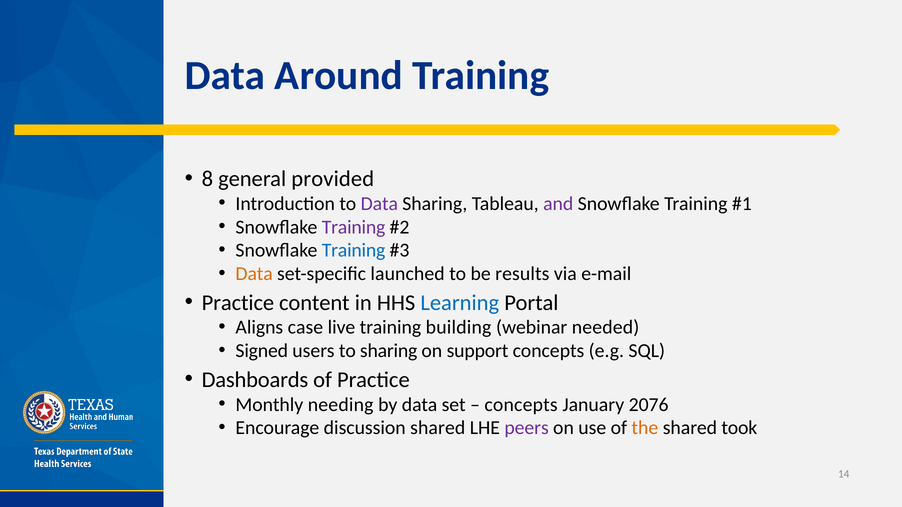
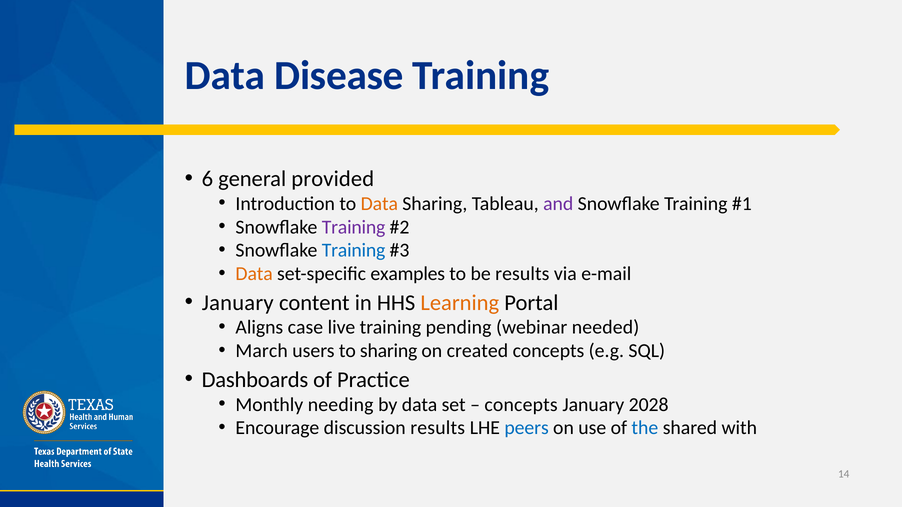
Around: Around -> Disease
8: 8 -> 6
Data at (379, 204) colour: purple -> orange
launched: launched -> examples
Practice at (238, 303): Practice -> January
Learning colour: blue -> orange
building: building -> pending
Signed: Signed -> March
support: support -> created
2076: 2076 -> 2028
discussion shared: shared -> results
peers colour: purple -> blue
the colour: orange -> blue
took: took -> with
